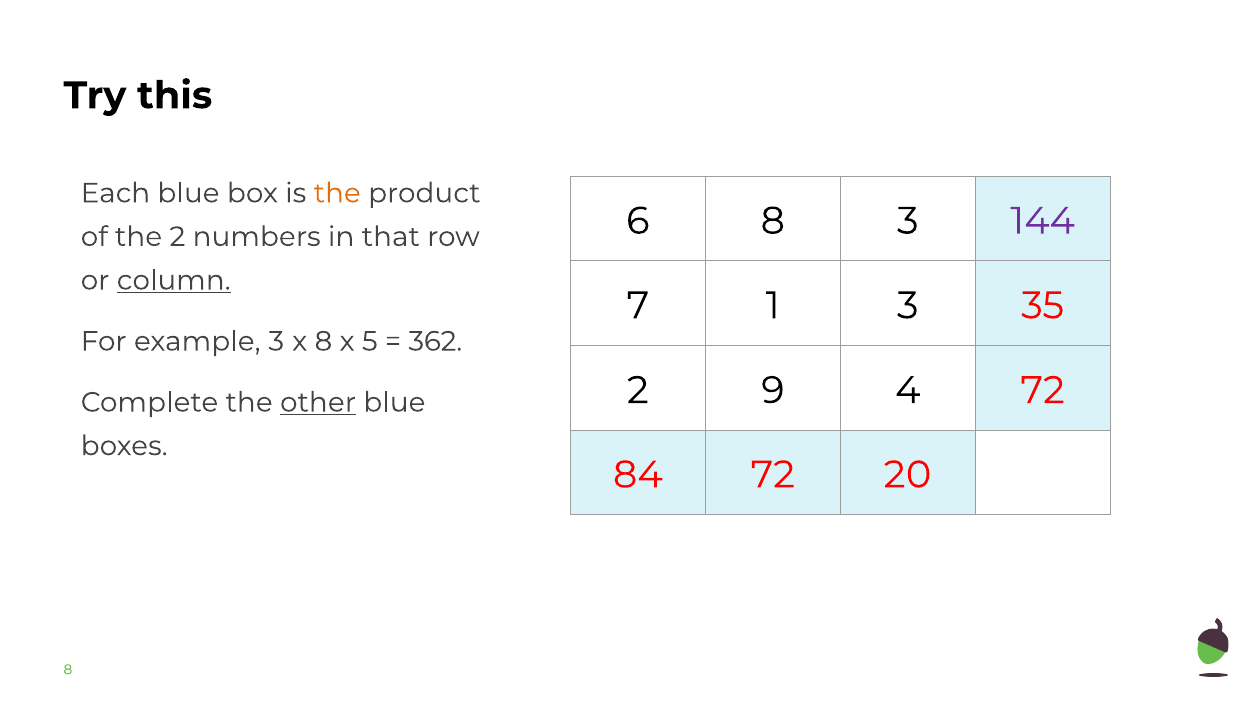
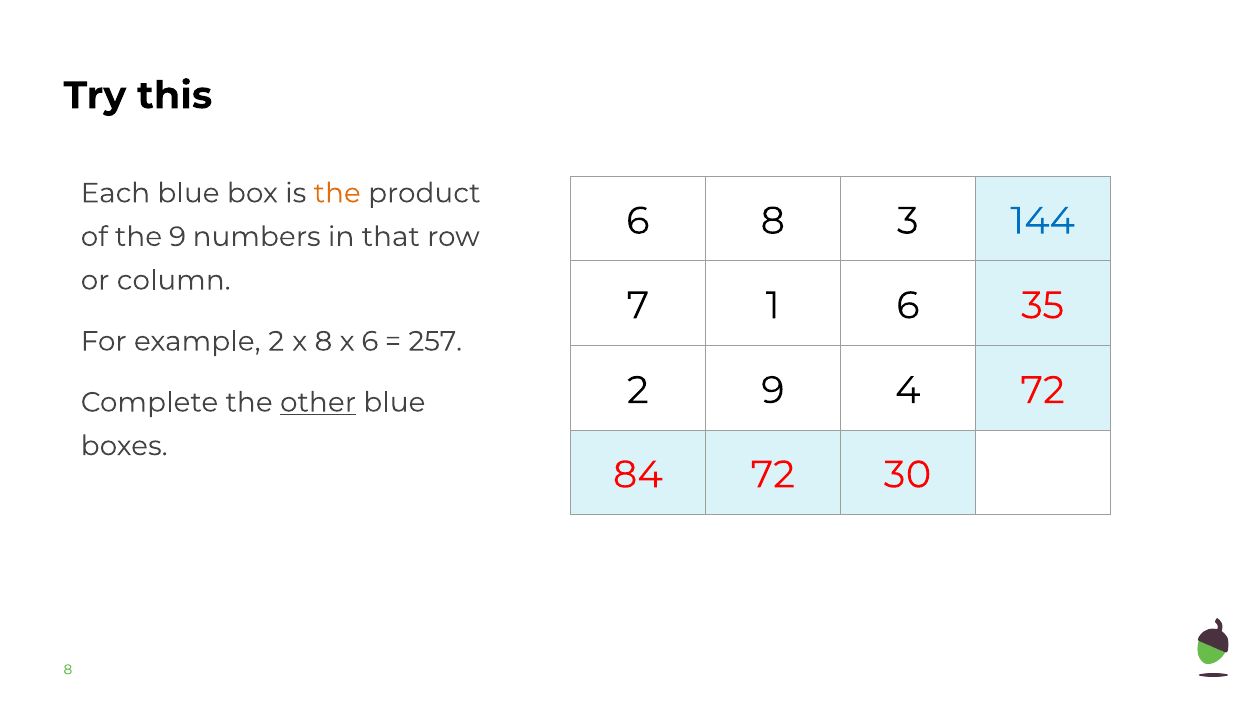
144 colour: purple -> blue
the 2: 2 -> 9
column underline: present -> none
1 3: 3 -> 6
example 3: 3 -> 2
x 5: 5 -> 6
362: 362 -> 257
20: 20 -> 30
